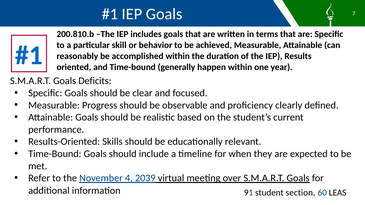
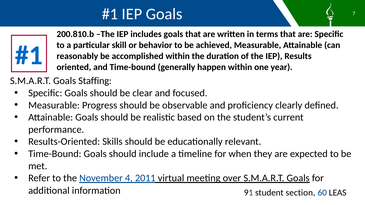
Deficits: Deficits -> Staffing
2039: 2039 -> 2011
